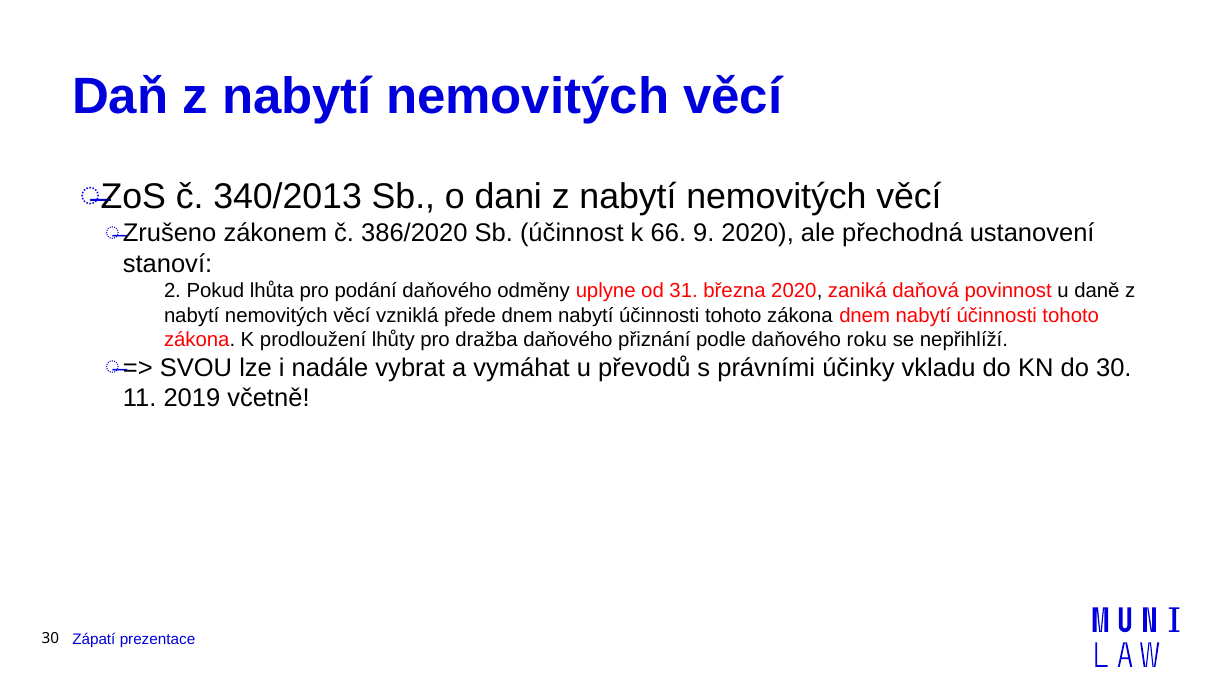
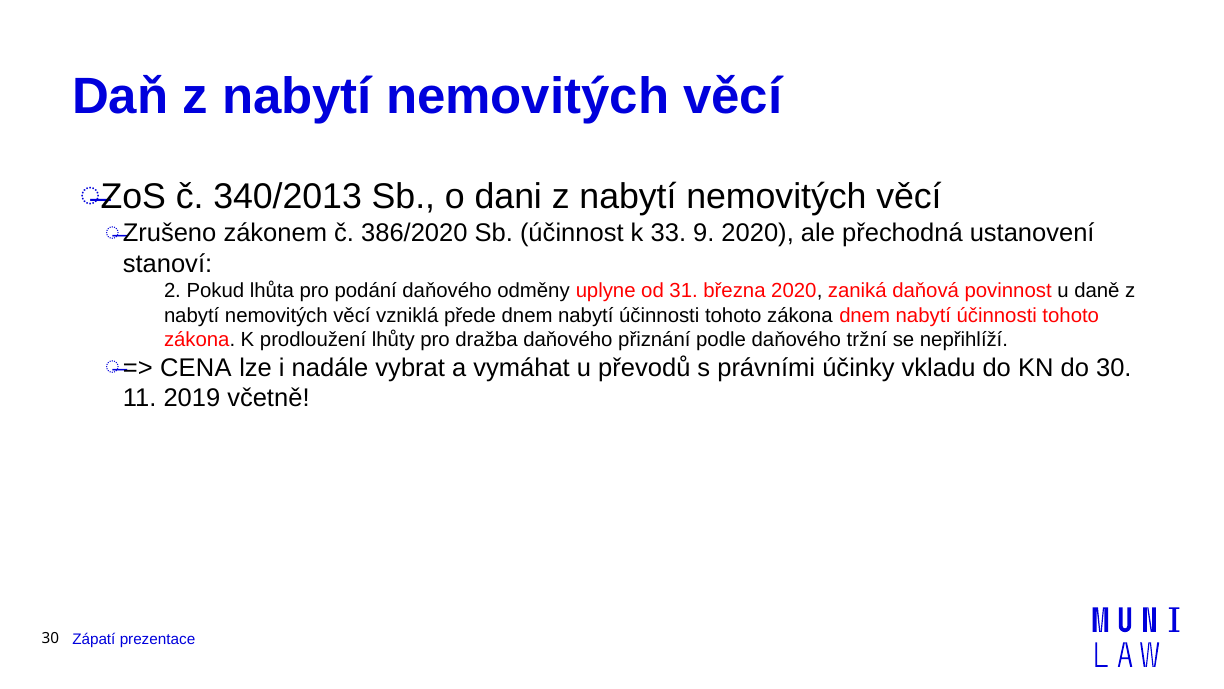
66: 66 -> 33
roku: roku -> tržní
SVOU: SVOU -> CENA
